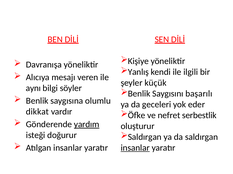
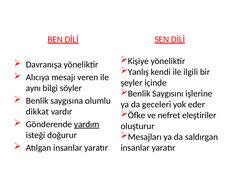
küçük: küçük -> içinde
başarılı: başarılı -> işlerine
serbestlik: serbestlik -> eleştiriler
Saldırgan at (145, 137): Saldırgan -> Mesajları
insanlar at (135, 148) underline: present -> none
